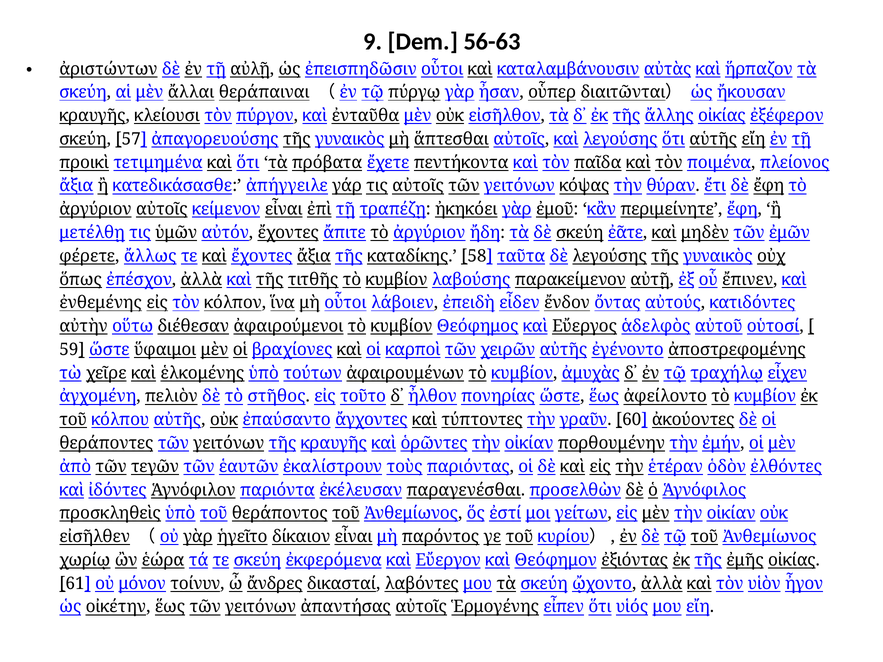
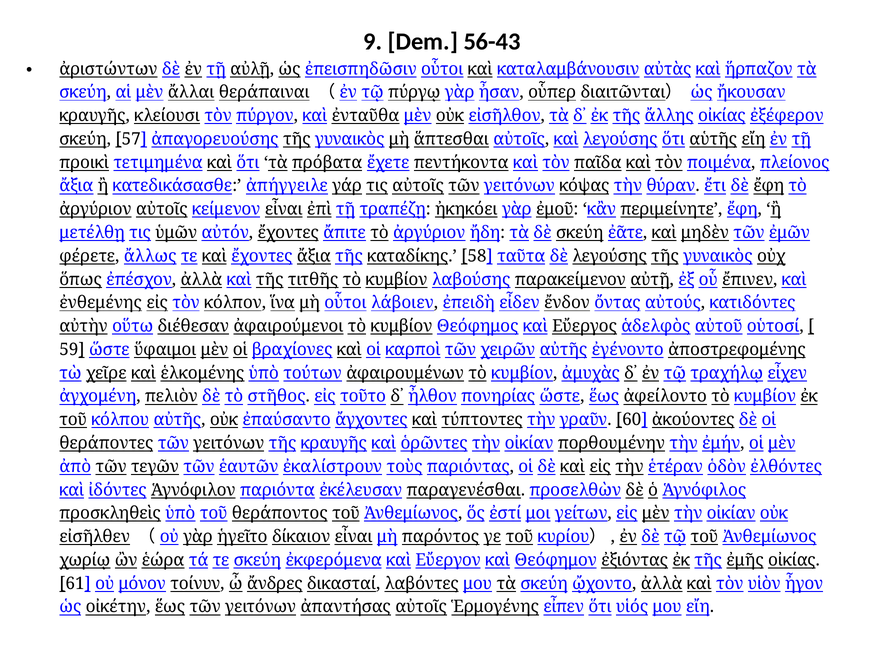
56-63: 56-63 -> 56-43
